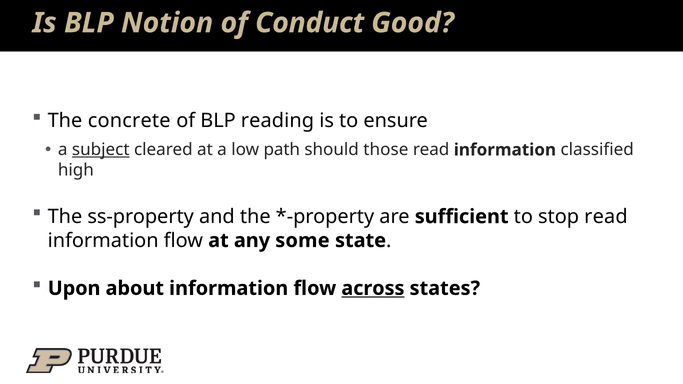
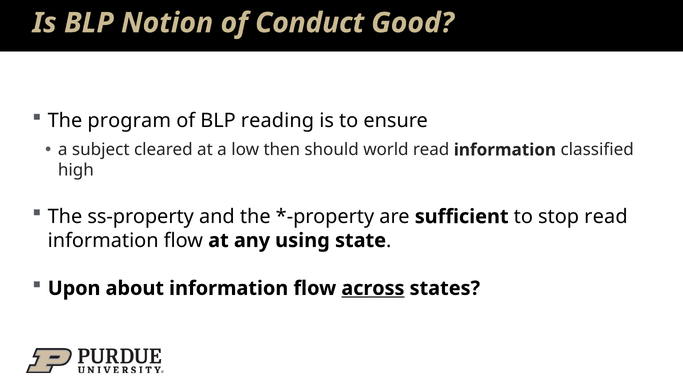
concrete: concrete -> program
subject underline: present -> none
path: path -> then
those: those -> world
some: some -> using
